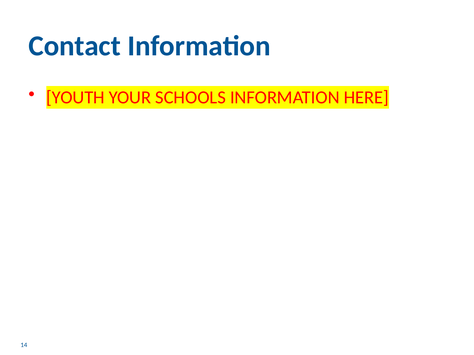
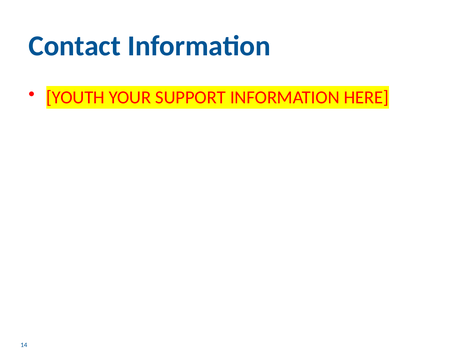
SCHOOLS: SCHOOLS -> SUPPORT
